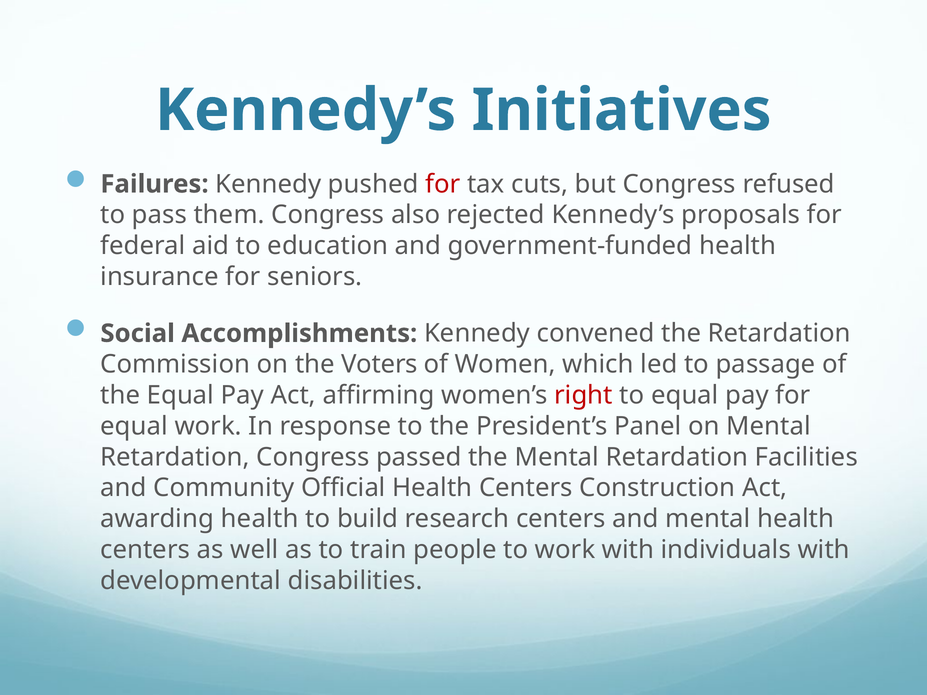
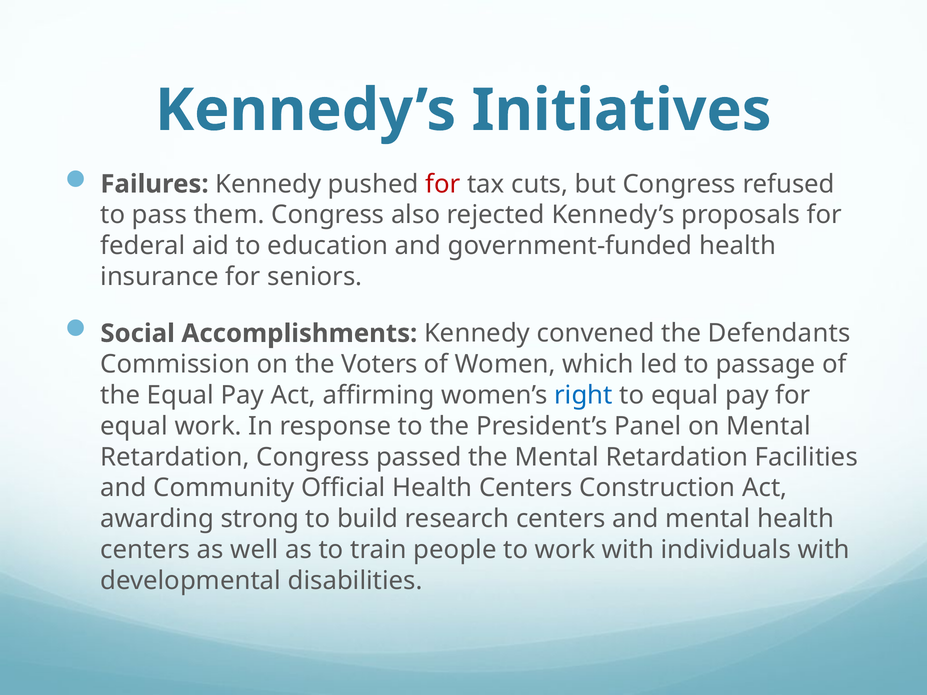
the Retardation: Retardation -> Defendants
right colour: red -> blue
awarding health: health -> strong
